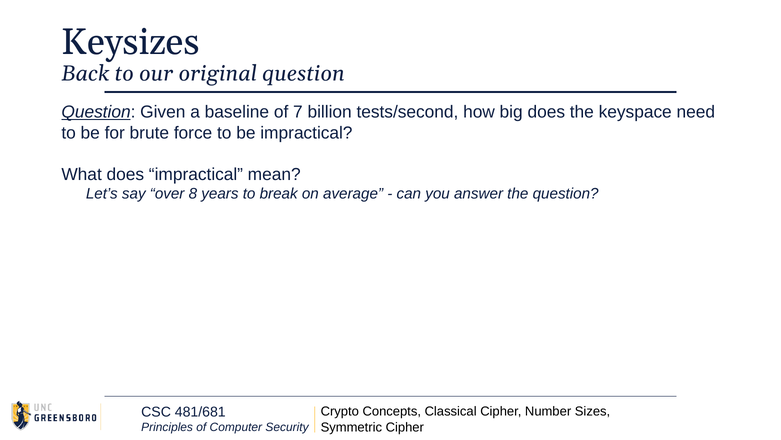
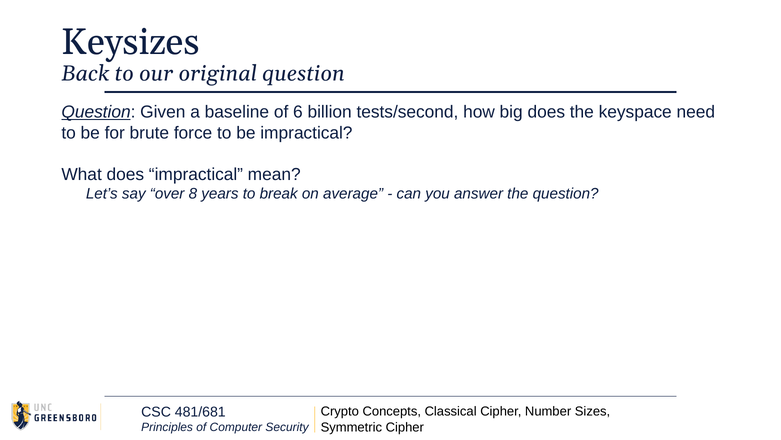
7: 7 -> 6
